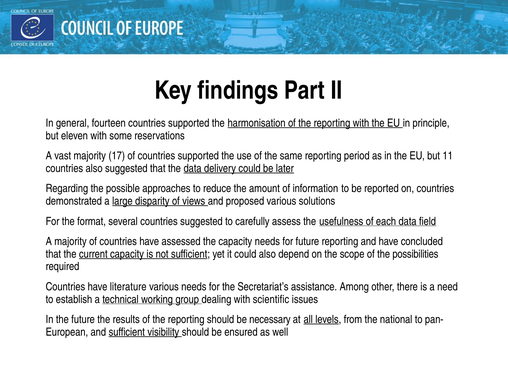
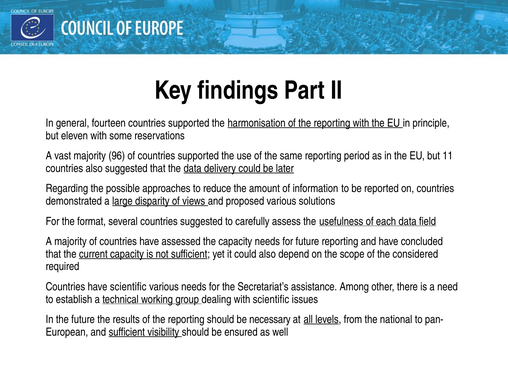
17: 17 -> 96
possibilities: possibilities -> considered
have literature: literature -> scientific
